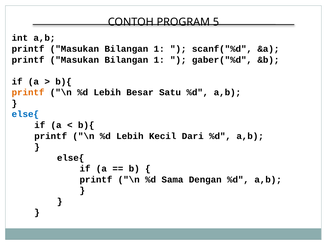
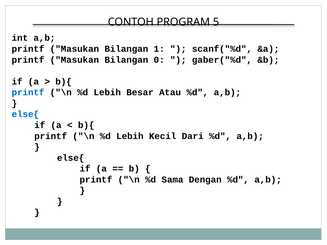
1 at (159, 60): 1 -> 0
printf at (28, 93) colour: orange -> blue
Satu: Satu -> Atau
